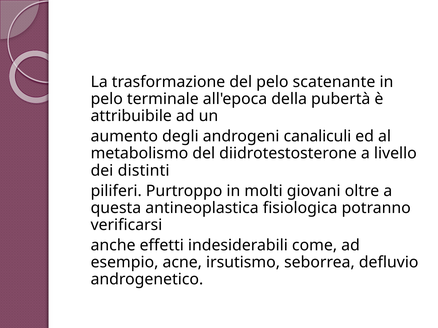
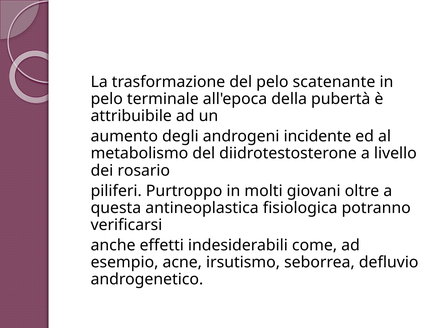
canaliculi: canaliculi -> incidente
distinti: distinti -> rosario
